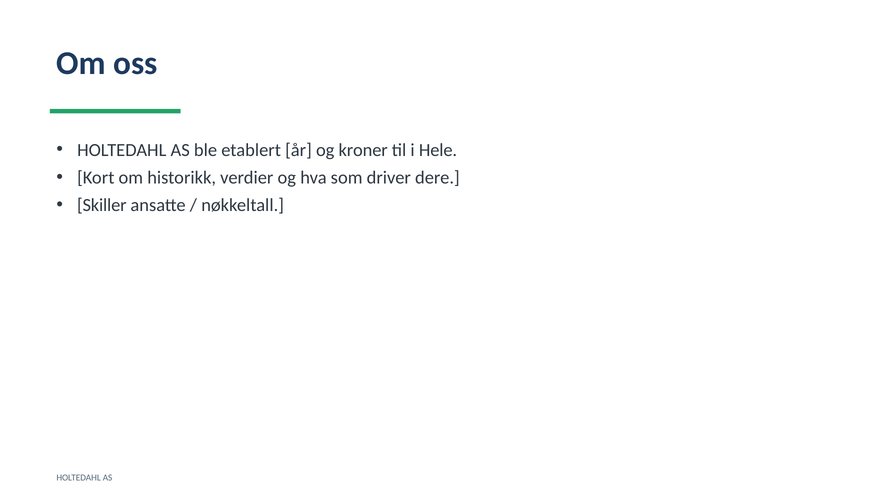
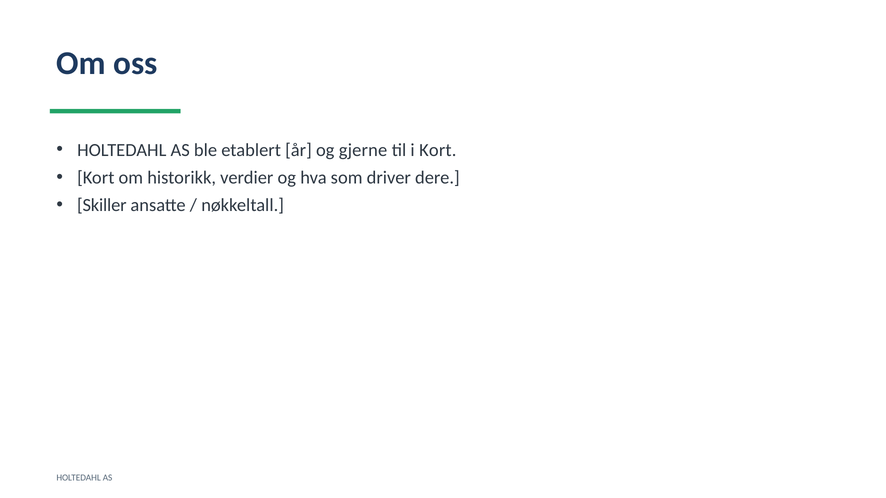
kroner: kroner -> gjerne
i Hele: Hele -> Kort
